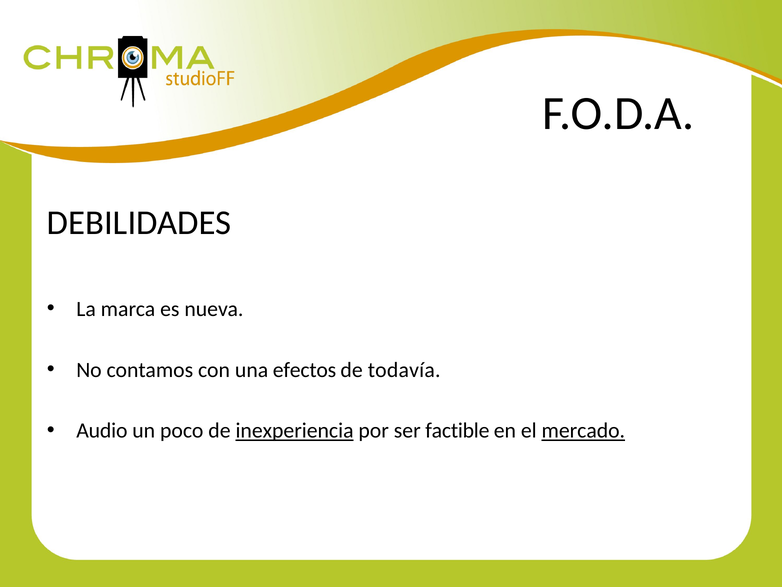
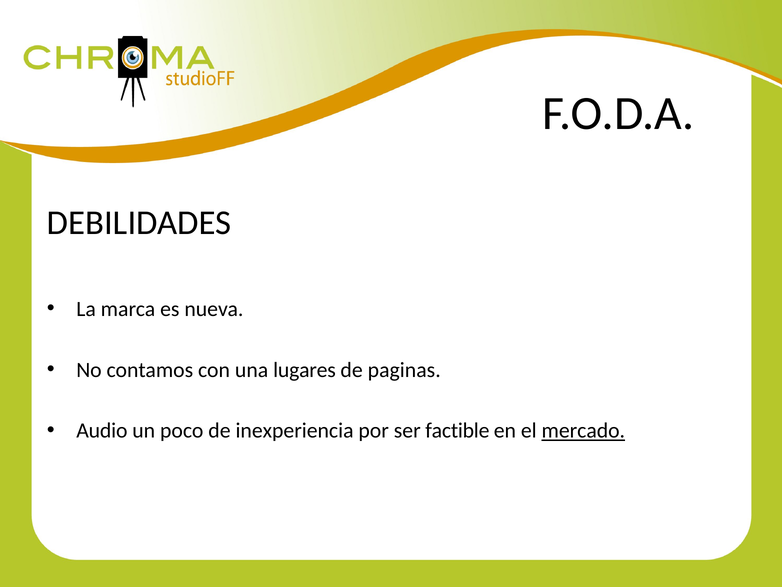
efectos: efectos -> lugares
todavía: todavía -> paginas
inexperiencia underline: present -> none
